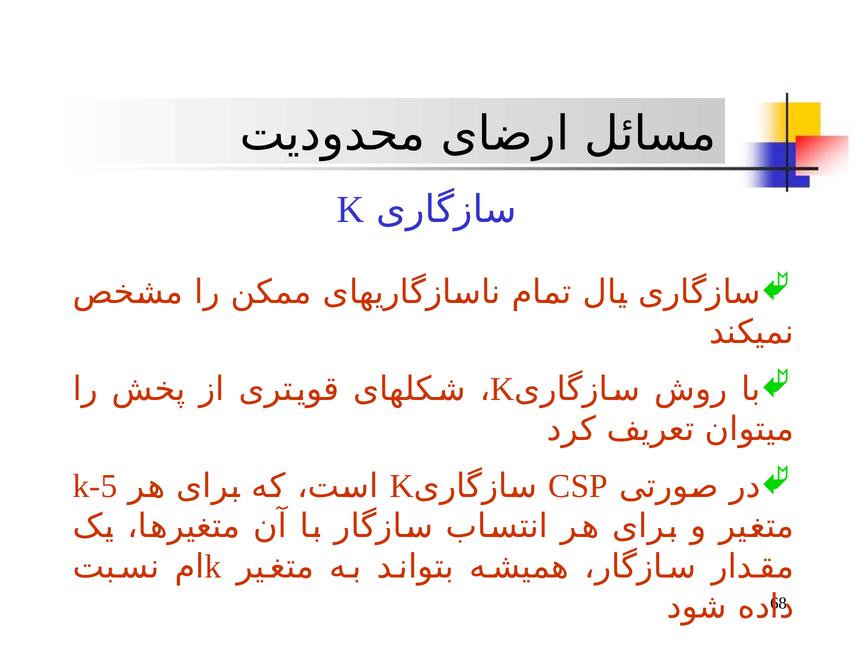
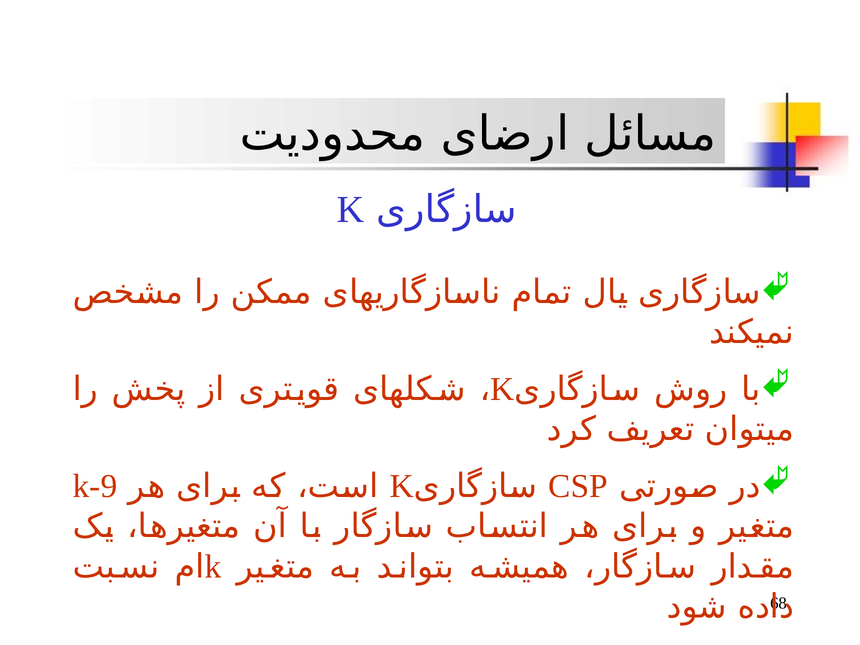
k-5: k-5 -> k-9
